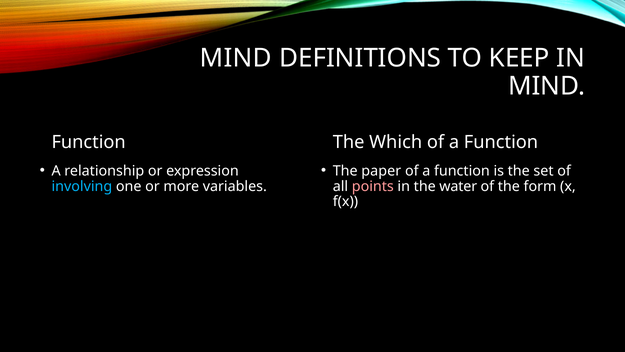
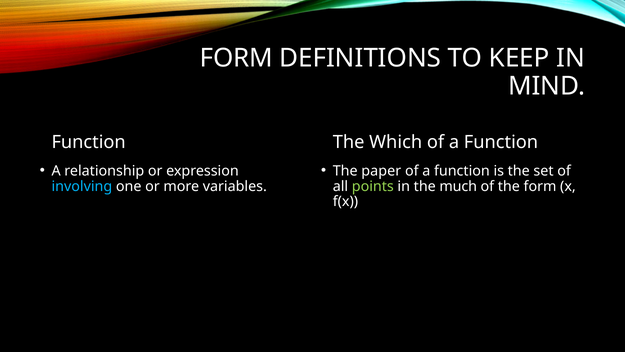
MIND at (236, 58): MIND -> FORM
points colour: pink -> light green
water: water -> much
